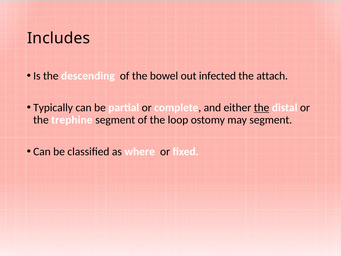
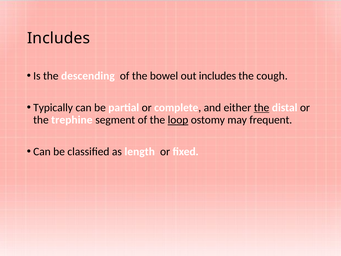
out infected: infected -> includes
attach: attach -> cough
loop underline: none -> present
may segment: segment -> frequent
where: where -> length
